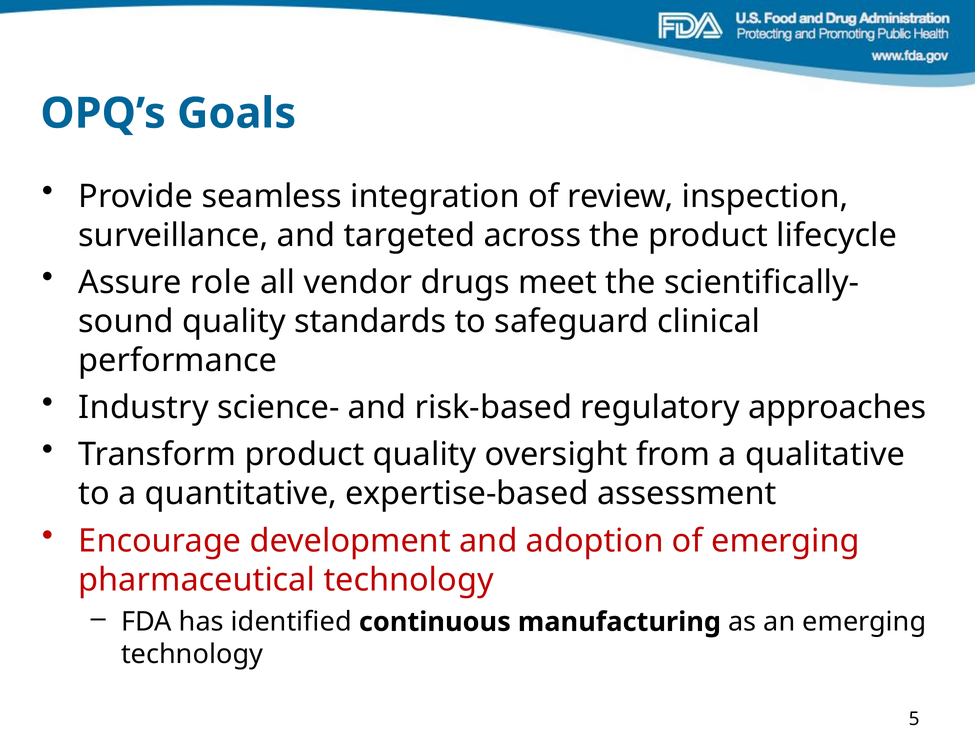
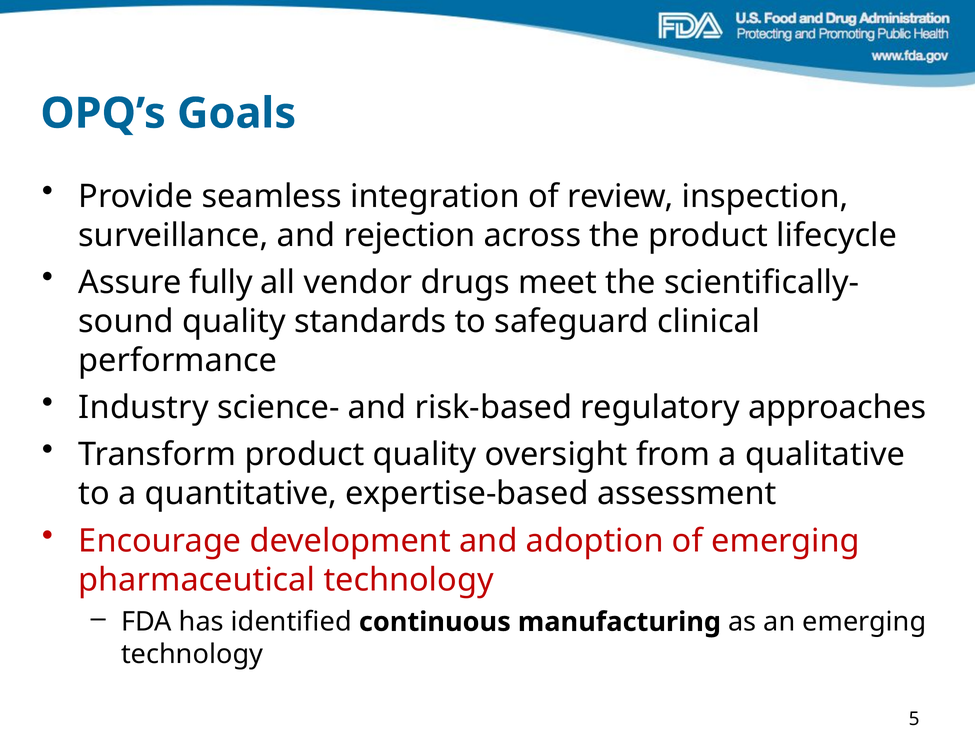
targeted: targeted -> rejection
role: role -> fully
